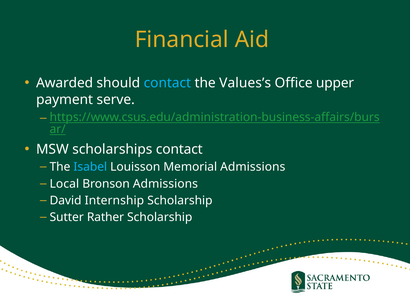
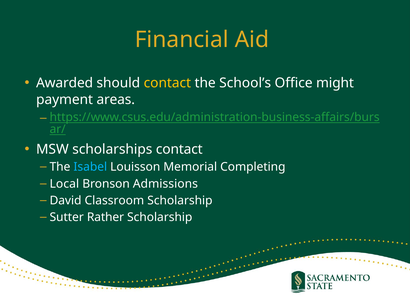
contact at (167, 83) colour: light blue -> yellow
Values’s: Values’s -> School’s
upper: upper -> might
serve: serve -> areas
Memorial Admissions: Admissions -> Completing
Internship: Internship -> Classroom
